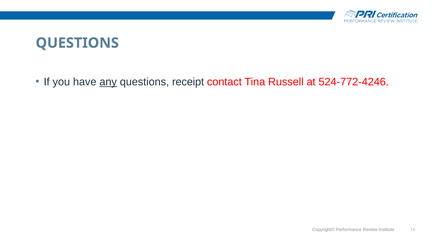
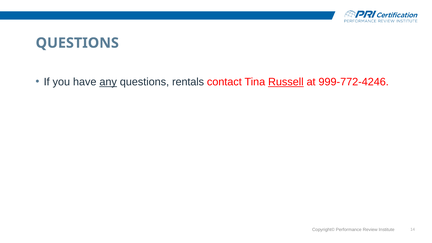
receipt: receipt -> rentals
Russell underline: none -> present
524-772-4246: 524-772-4246 -> 999-772-4246
